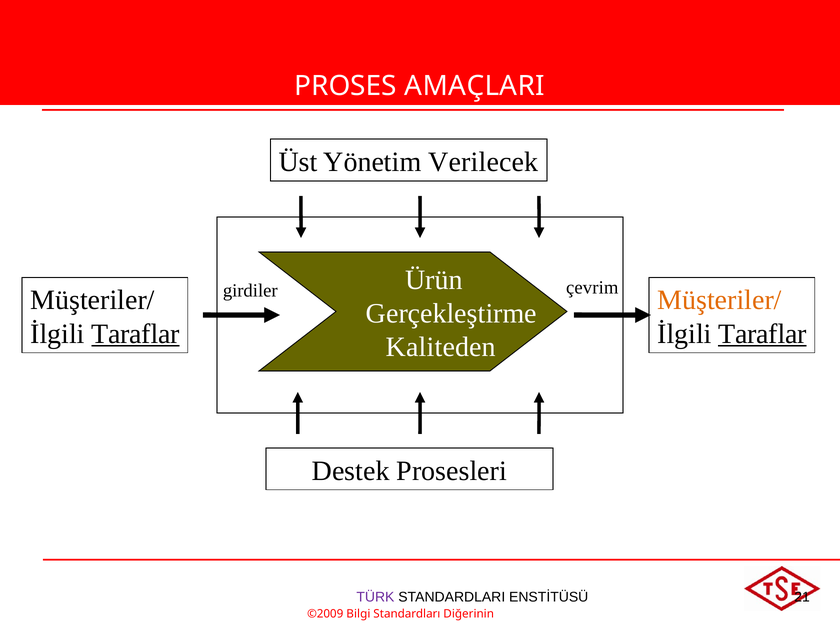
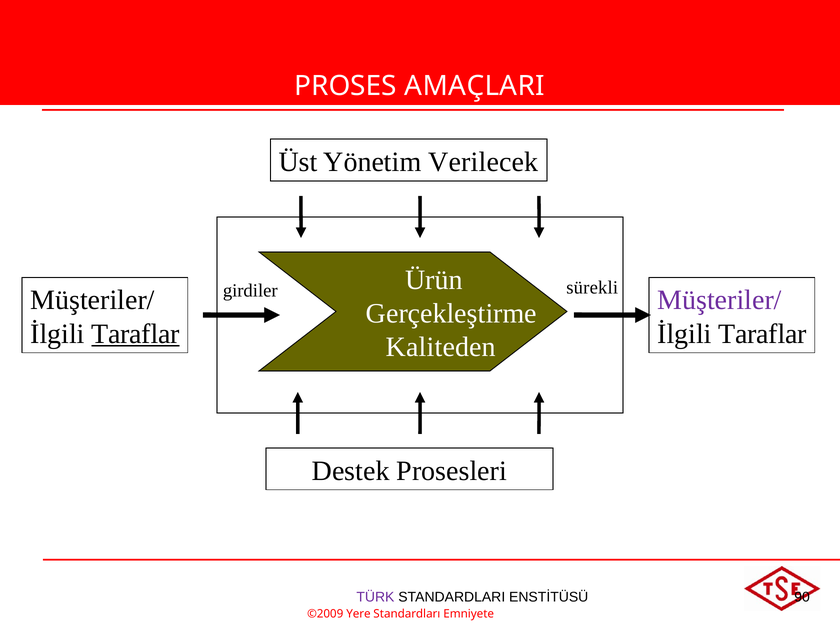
çevrim: çevrim -> sürekli
Müşteriler/ at (719, 300) colour: orange -> purple
Taraflar at (762, 334) underline: present -> none
21: 21 -> 90
Bilgi: Bilgi -> Yere
Diğerinin: Diğerinin -> Emniyete
